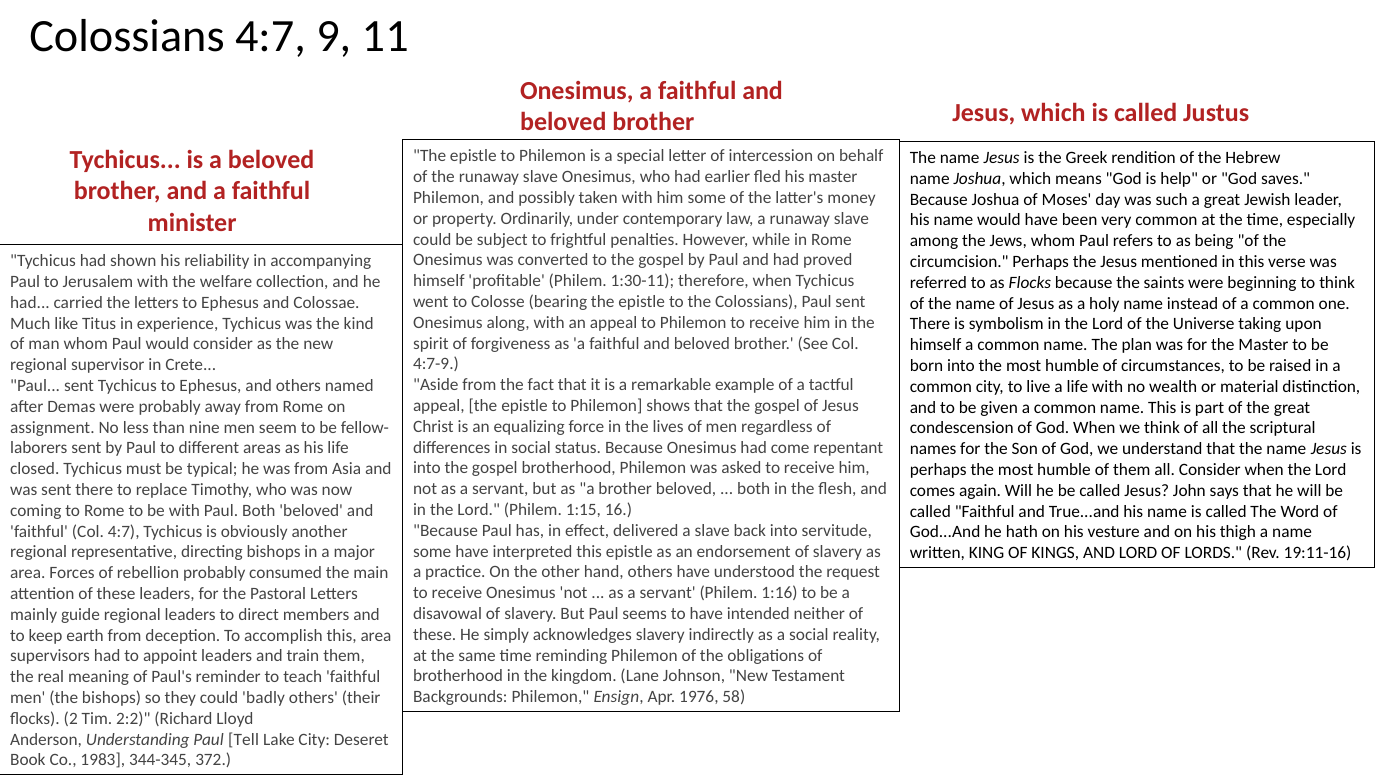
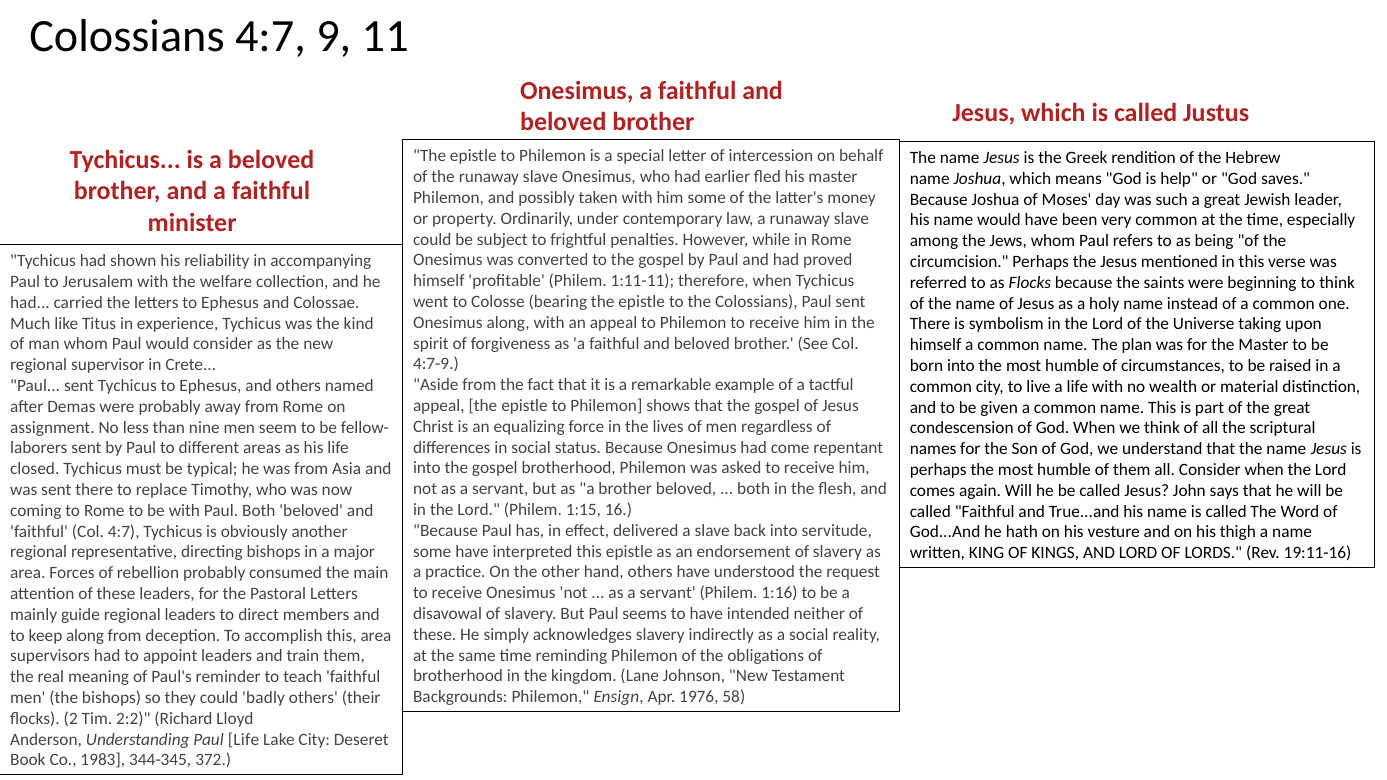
1:30-11: 1:30-11 -> 1:11-11
keep earth: earth -> along
Paul Tell: Tell -> Life
